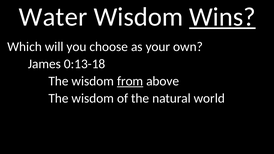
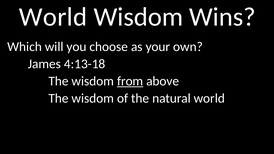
Water at (53, 17): Water -> World
Wins underline: present -> none
0:13-18: 0:13-18 -> 4:13-18
